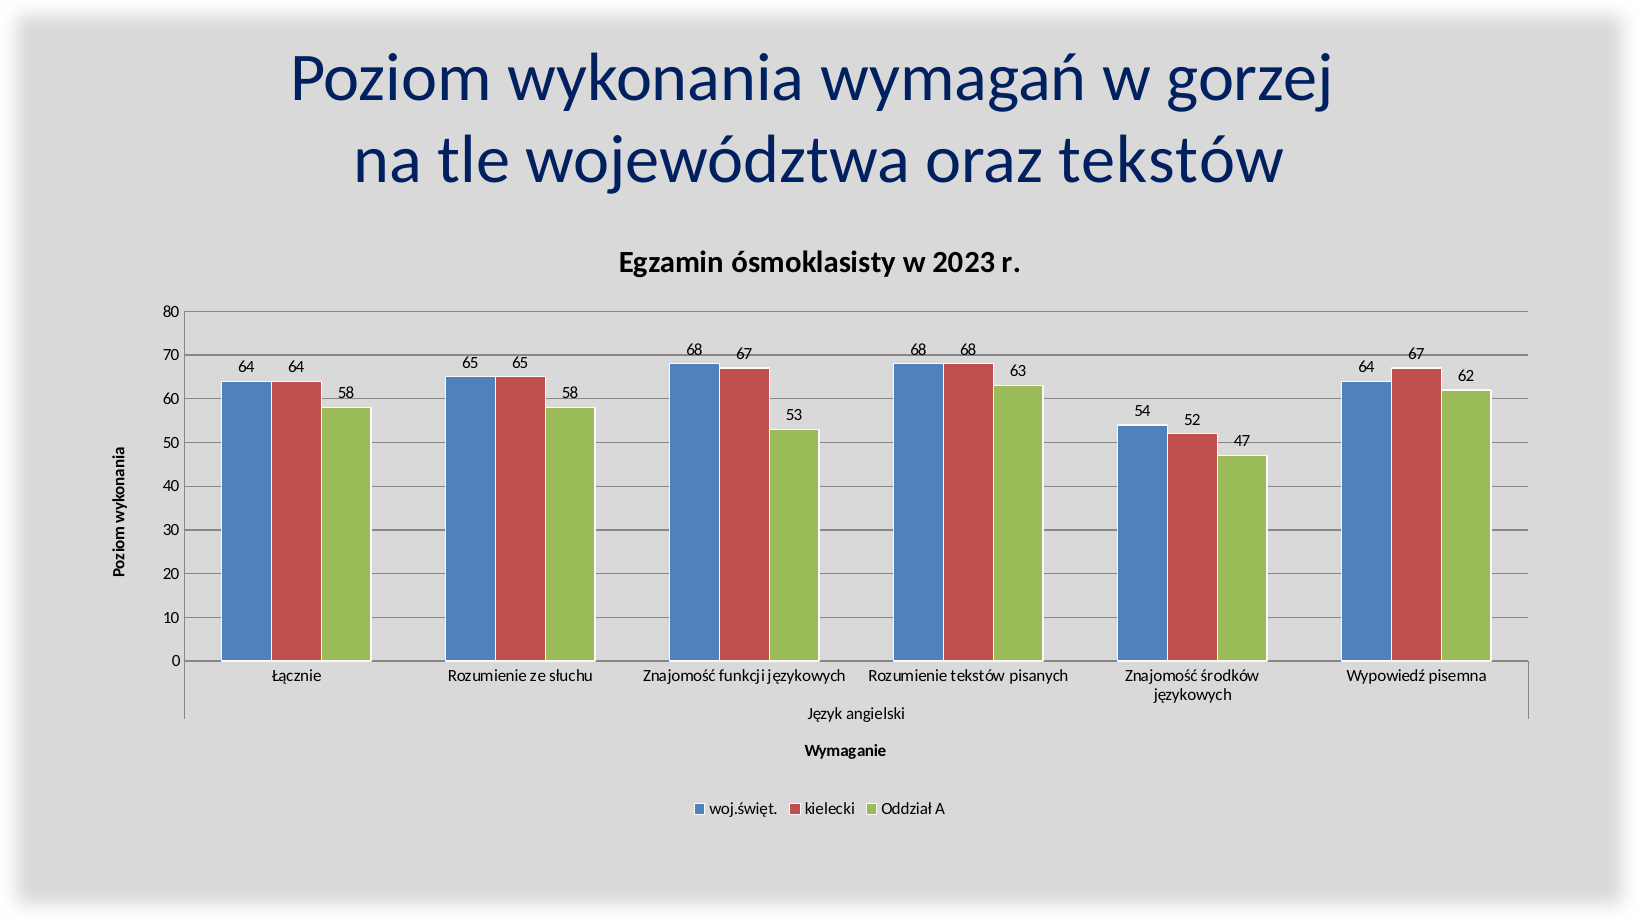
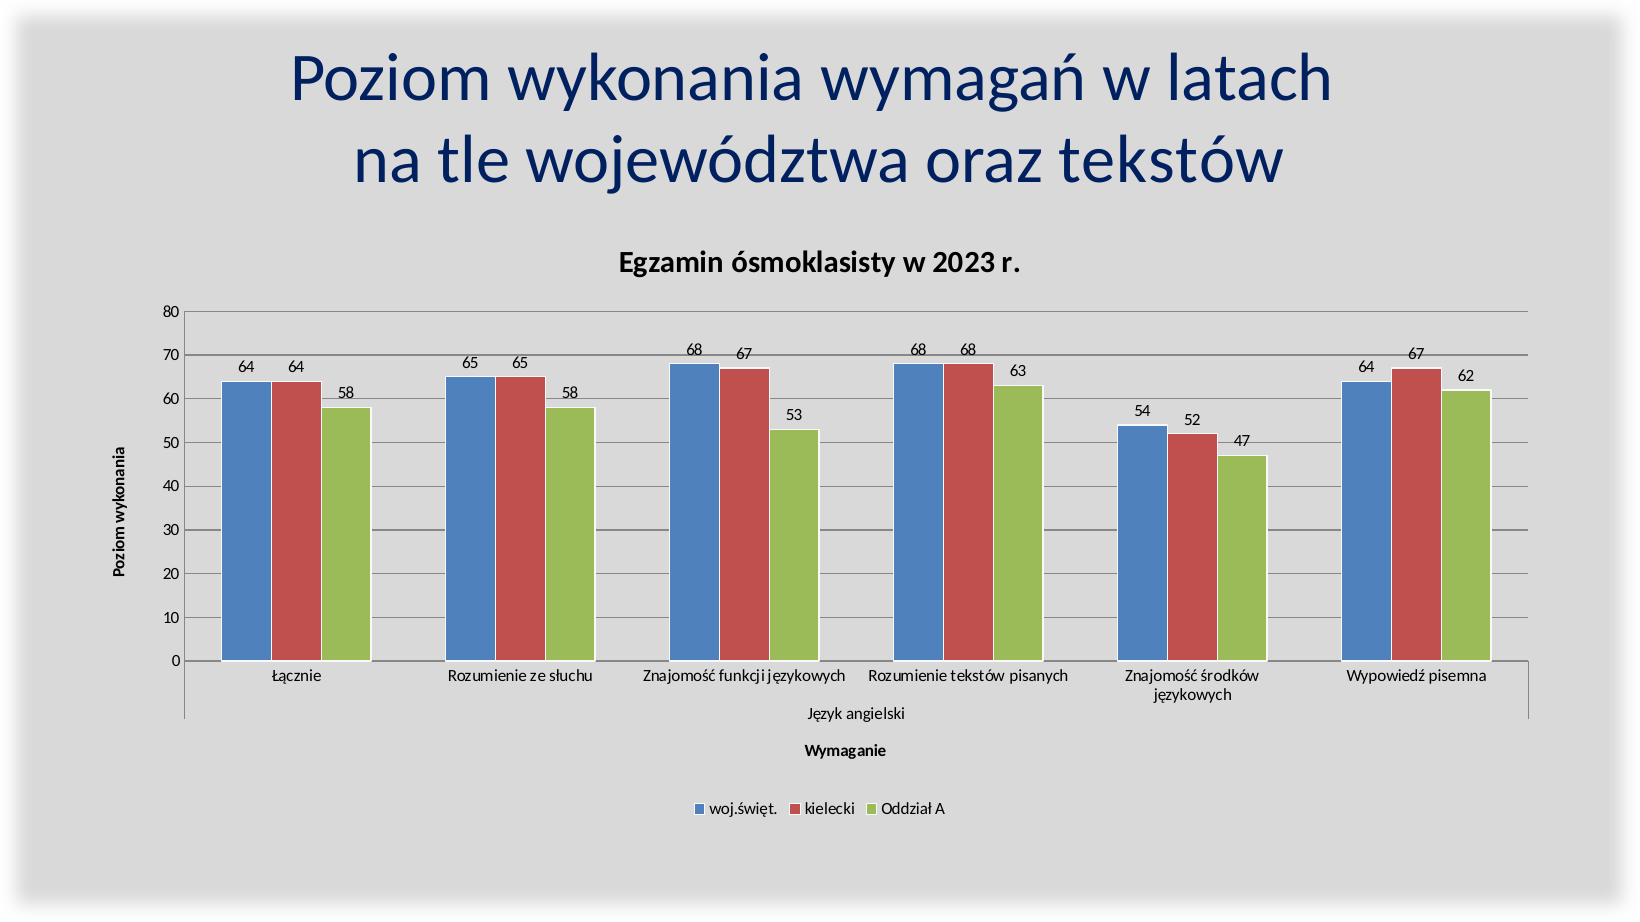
gorzej: gorzej -> latach
